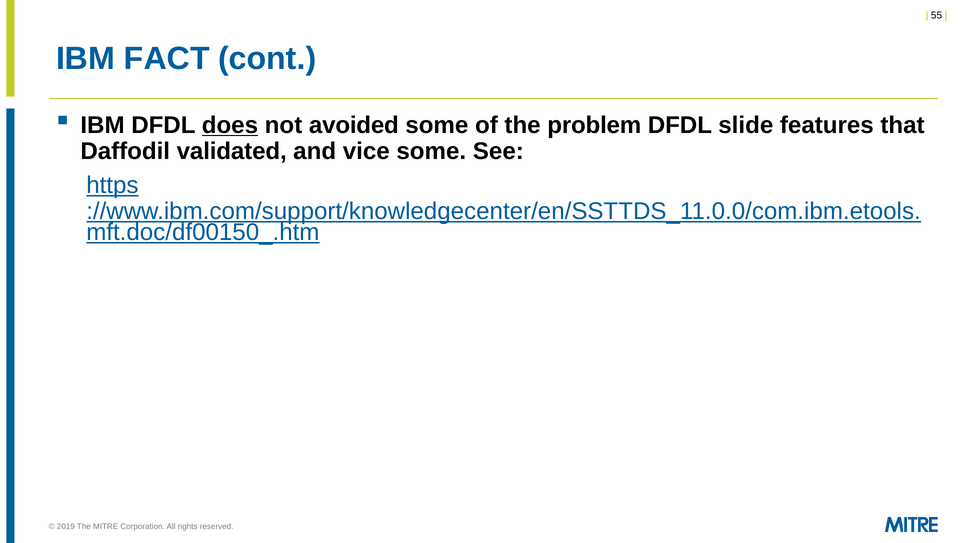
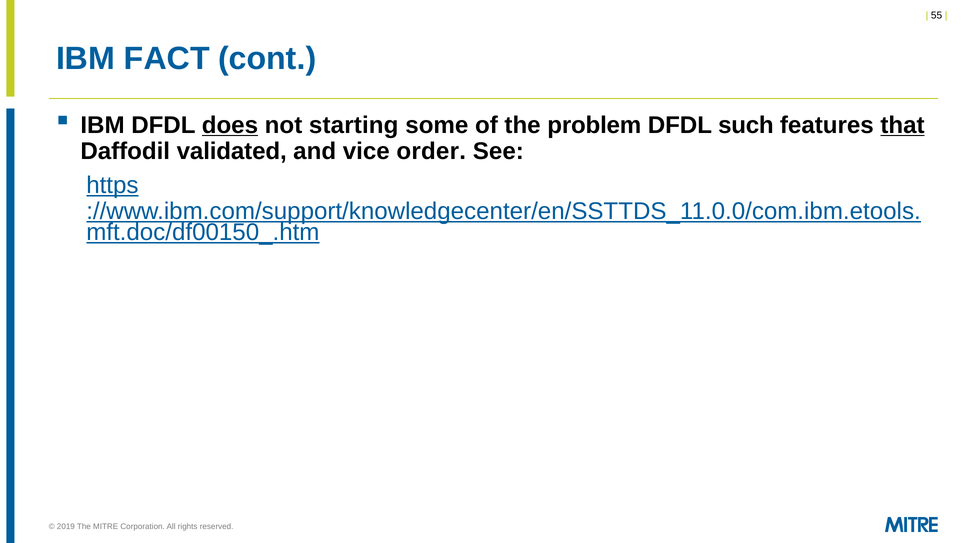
avoided: avoided -> starting
slide: slide -> such
that underline: none -> present
vice some: some -> order
